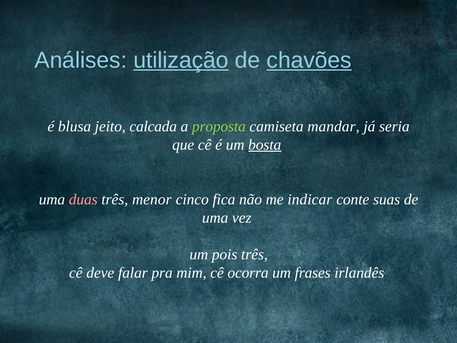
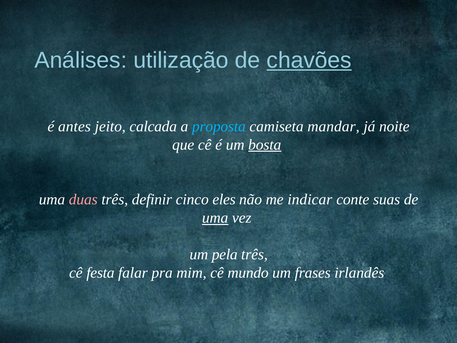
utilização underline: present -> none
blusa: blusa -> antes
proposta colour: light green -> light blue
seria: seria -> noite
menor: menor -> definir
fica: fica -> eles
uma at (215, 218) underline: none -> present
pois: pois -> pela
deve: deve -> festa
ocorra: ocorra -> mundo
